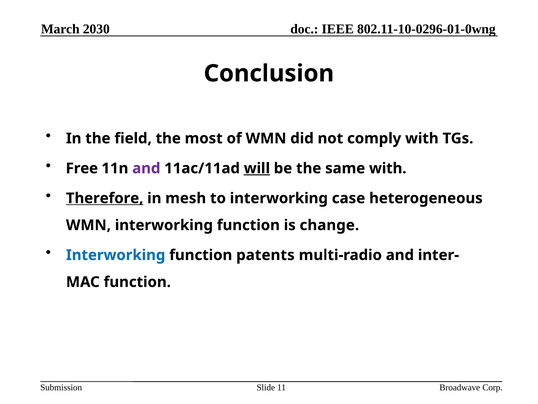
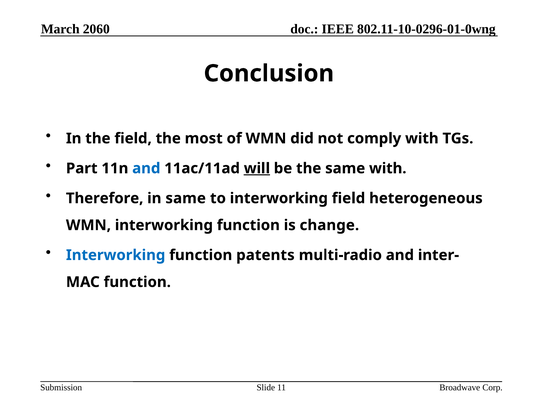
2030: 2030 -> 2060
Free: Free -> Part
and at (146, 168) colour: purple -> blue
Therefore underline: present -> none
in mesh: mesh -> same
interworking case: case -> field
